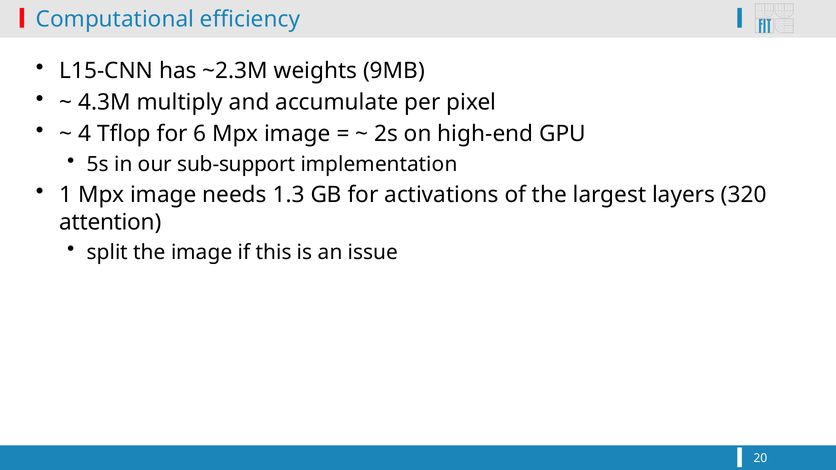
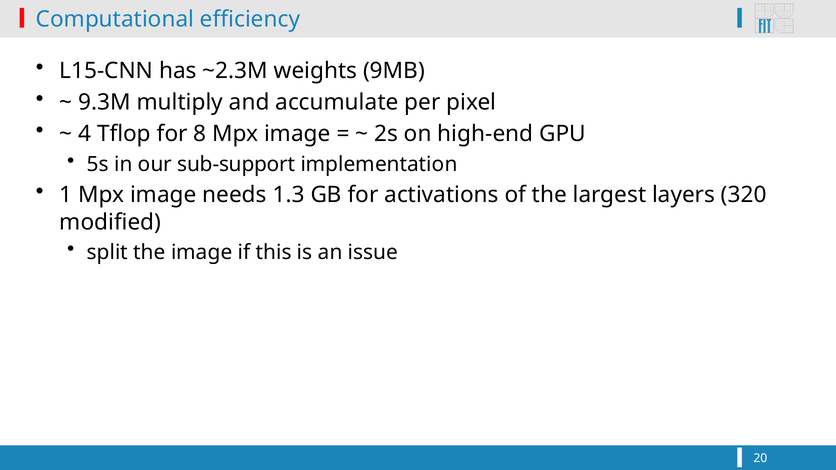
4.3M: 4.3M -> 9.3M
6: 6 -> 8
attention: attention -> modified
